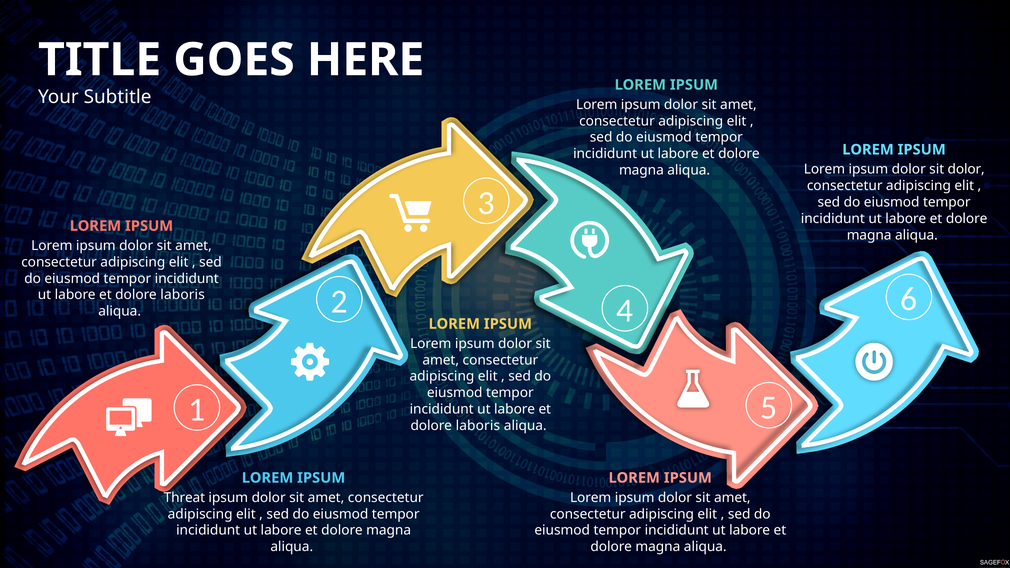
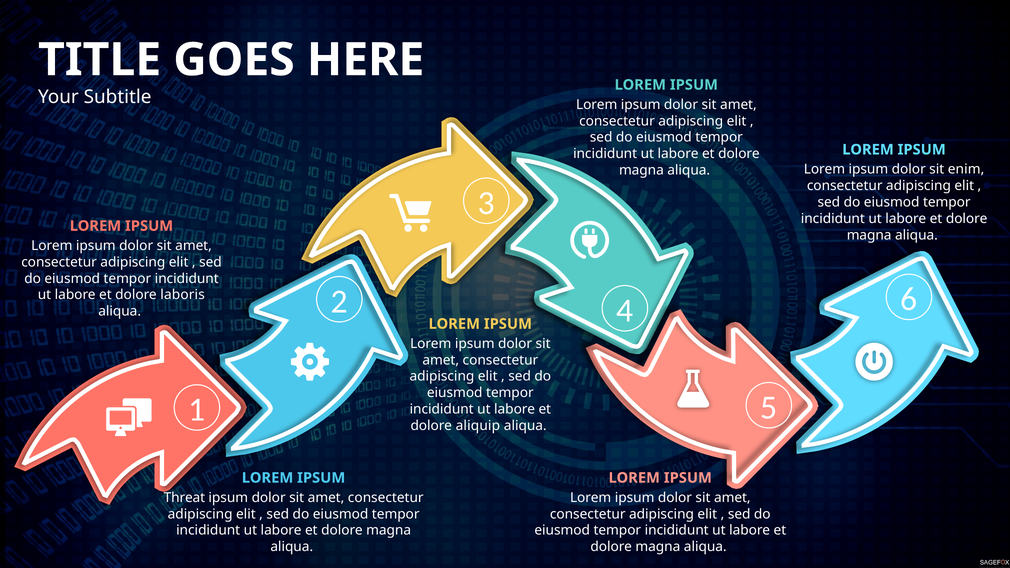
sit dolor: dolor -> enim
laboris at (478, 426): laboris -> aliquip
